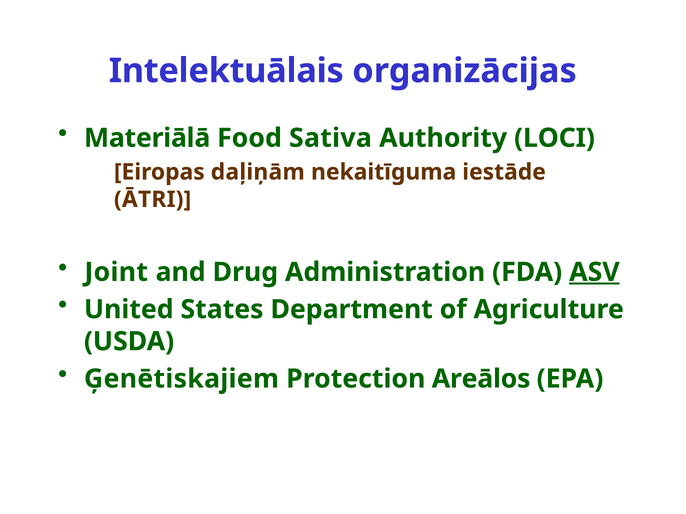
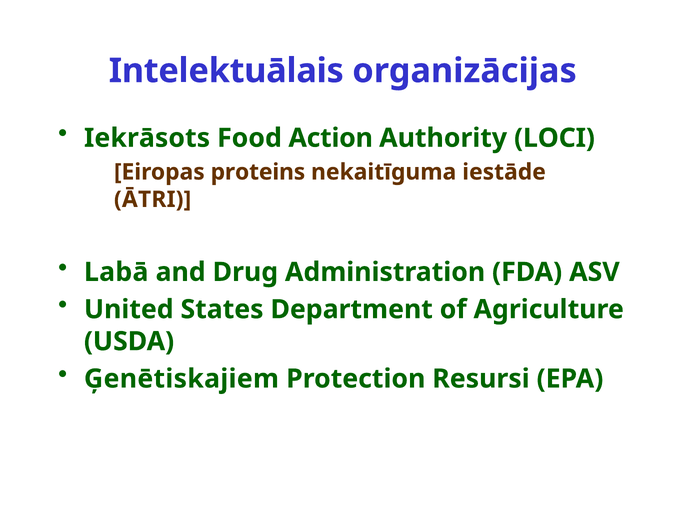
Materiālā: Materiālā -> Iekrāsots
Sativa: Sativa -> Action
daļiņām: daļiņām -> proteins
Joint: Joint -> Labā
ASV underline: present -> none
Areālos: Areālos -> Resursi
